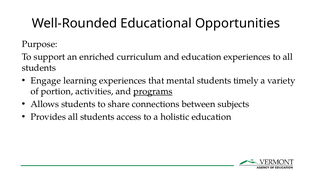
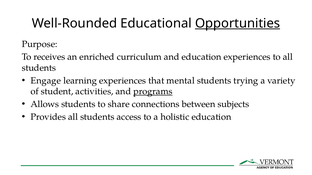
Opportunities underline: none -> present
support: support -> receives
timely: timely -> trying
portion: portion -> student
